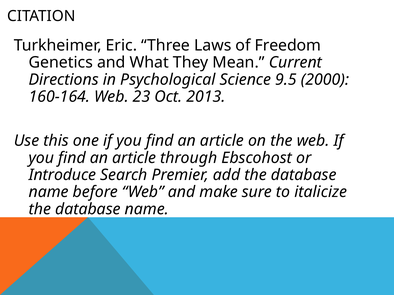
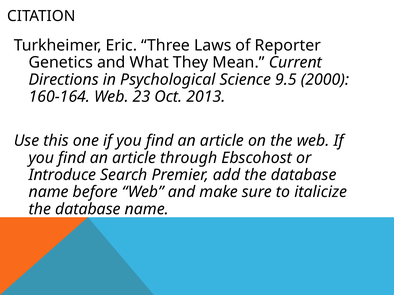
Freedom: Freedom -> Reporter
